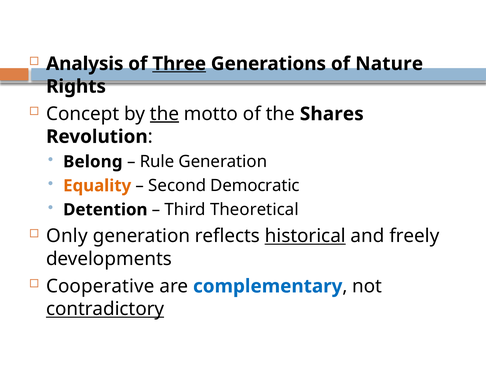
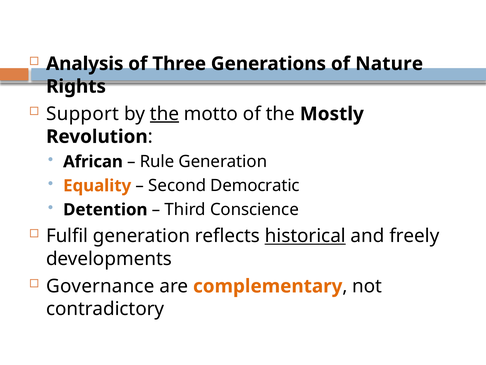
Three underline: present -> none
Concept: Concept -> Support
Shares: Shares -> Mostly
Belong: Belong -> African
Theoretical: Theoretical -> Conscience
Only: Only -> Fulfil
Cooperative: Cooperative -> Governance
complementary colour: blue -> orange
contradictory underline: present -> none
